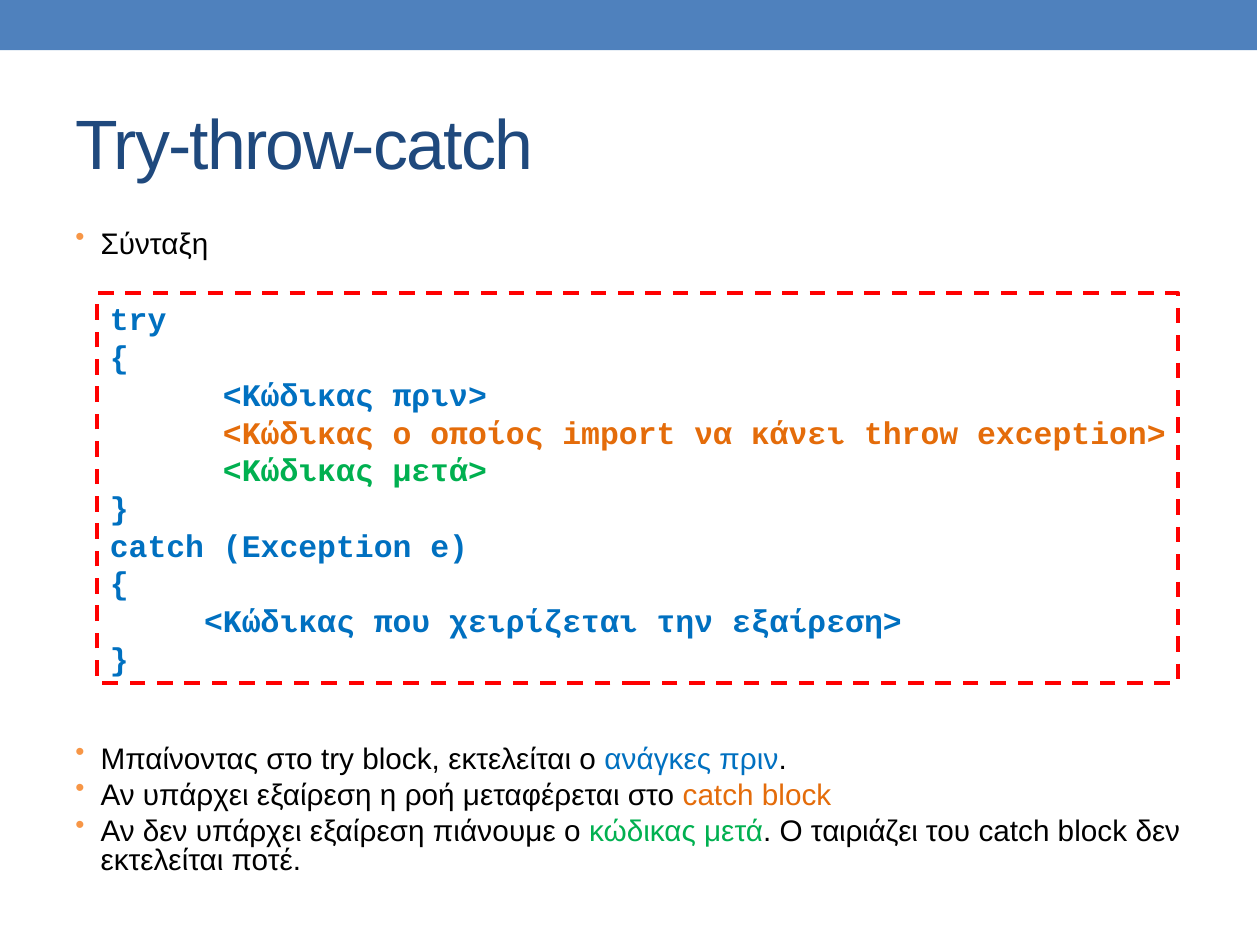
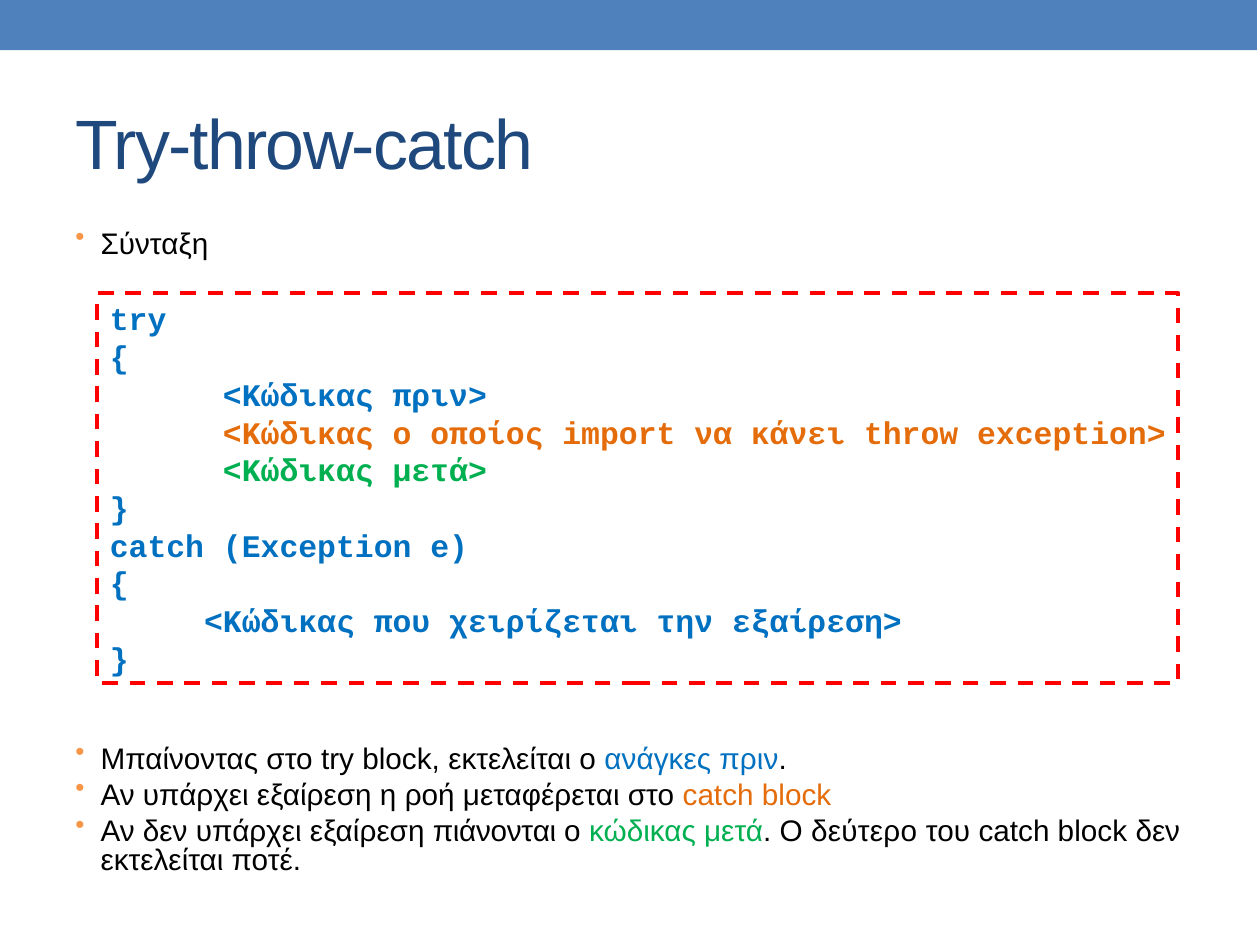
πιάνουμε: πιάνουμε -> πιάνονται
ταιριάζει: ταιριάζει -> δεύτερο
